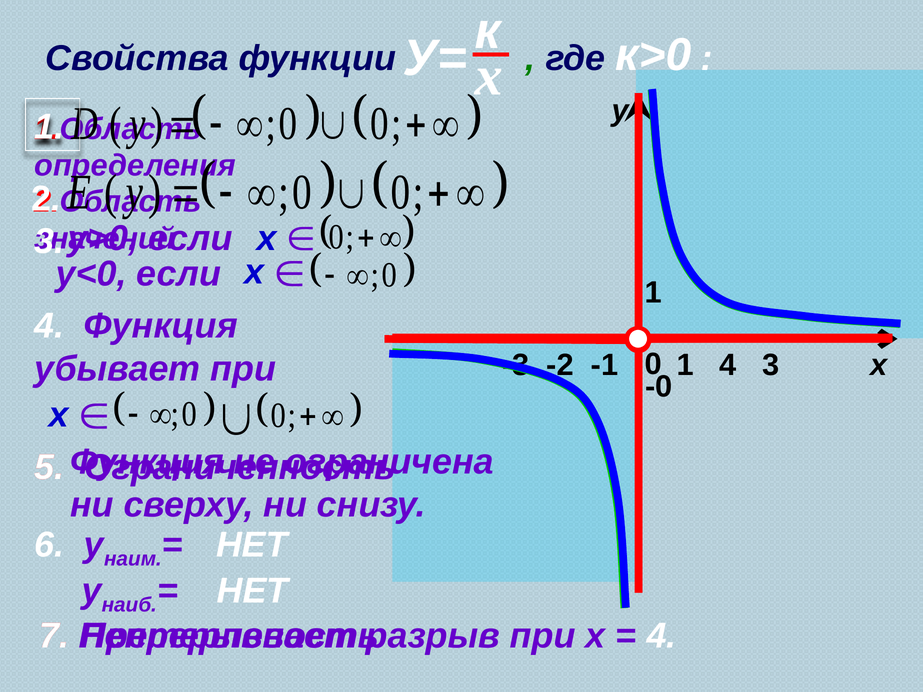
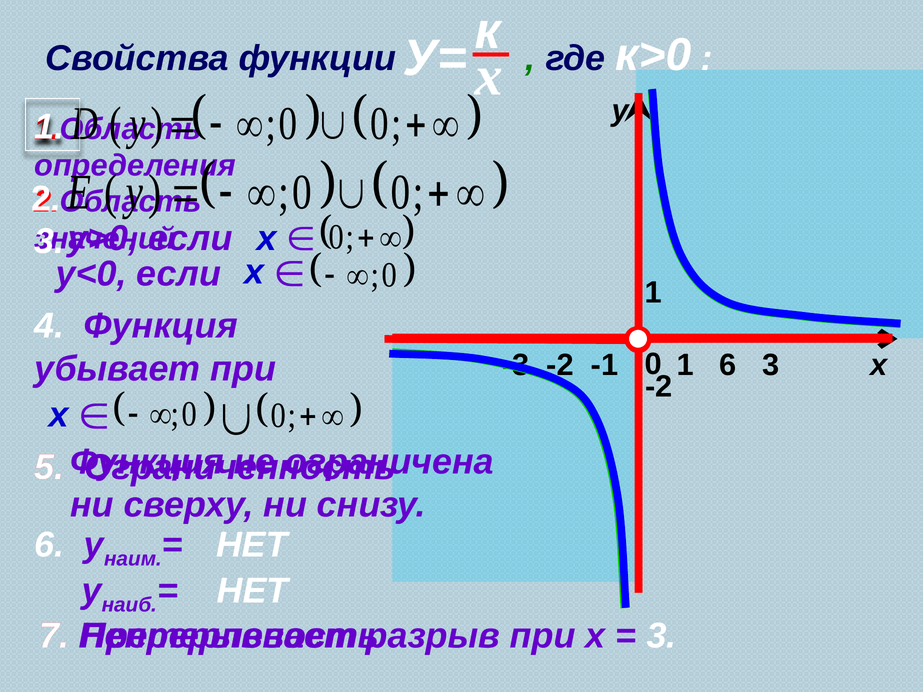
1 4: 4 -> 6
-0 at (659, 387): -0 -> -2
4 at (661, 636): 4 -> 3
